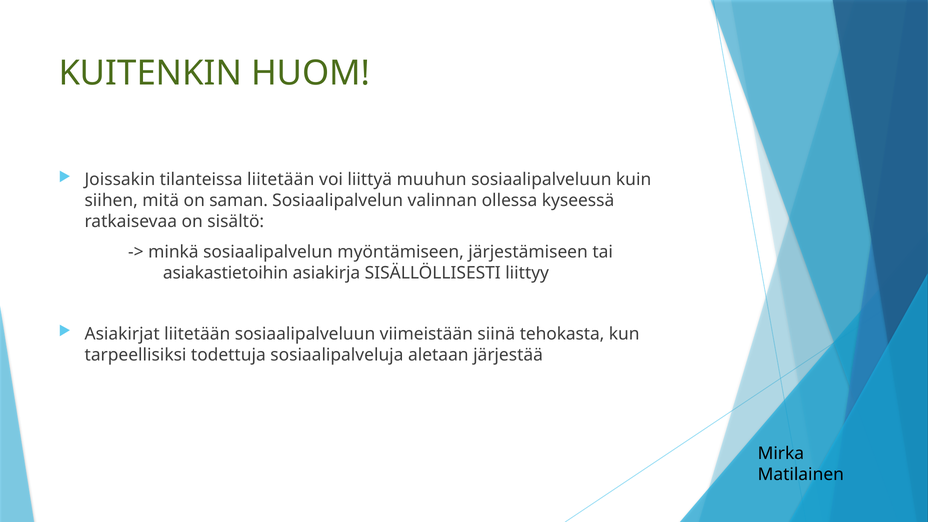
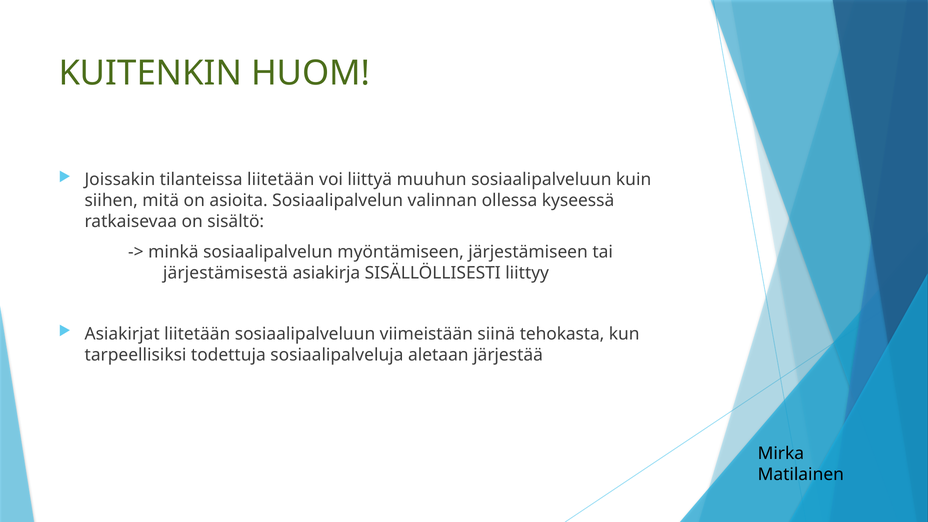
saman: saman -> asioita
asiakastietoihin: asiakastietoihin -> järjestämisestä
